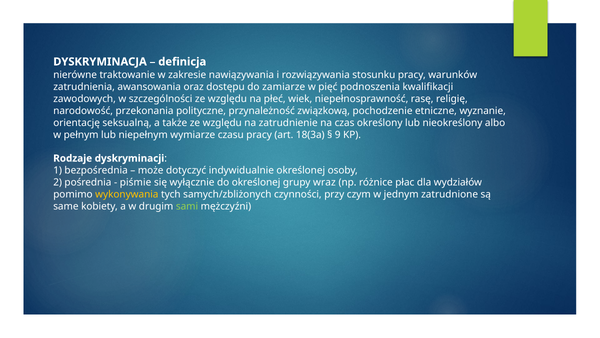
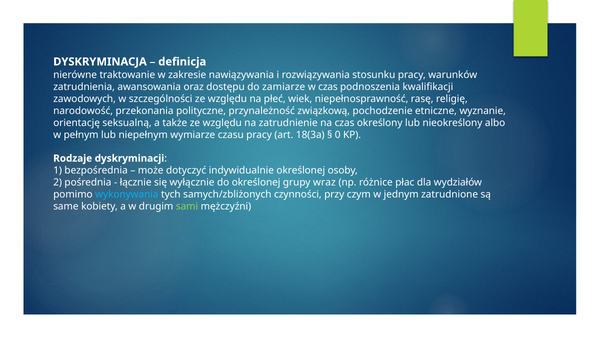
w pięć: pięć -> czas
9: 9 -> 0
piśmie: piśmie -> łącznie
wykonywania colour: yellow -> light blue
